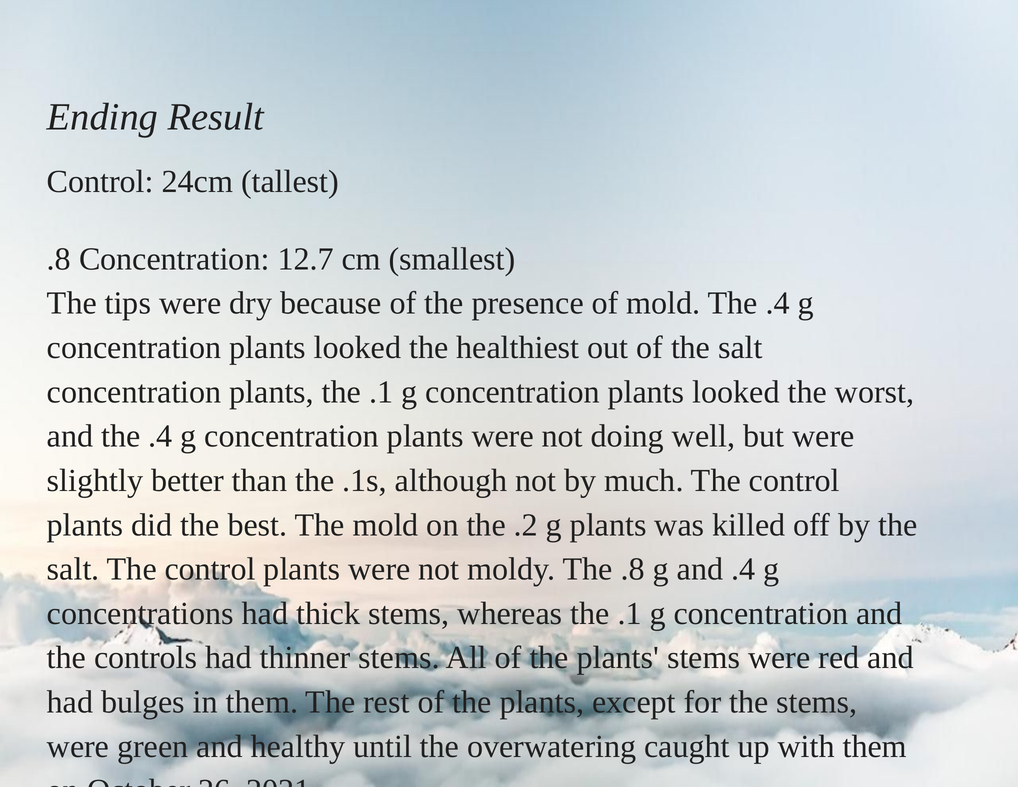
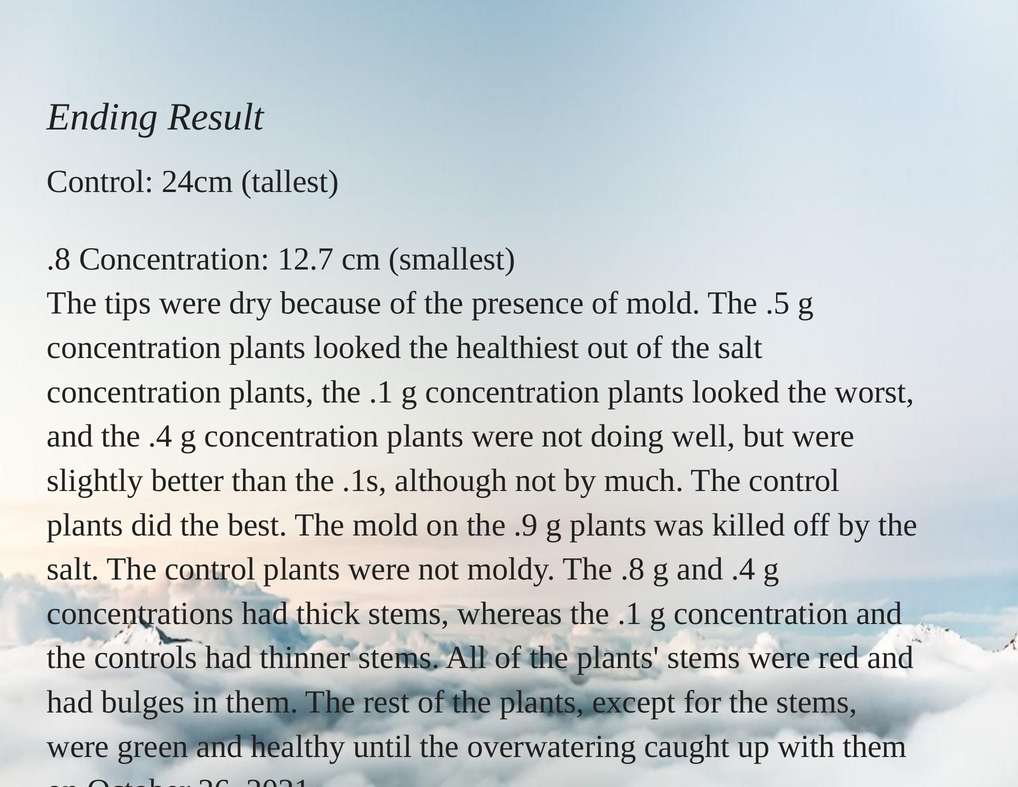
mold The .4: .4 -> .5
.2: .2 -> .9
